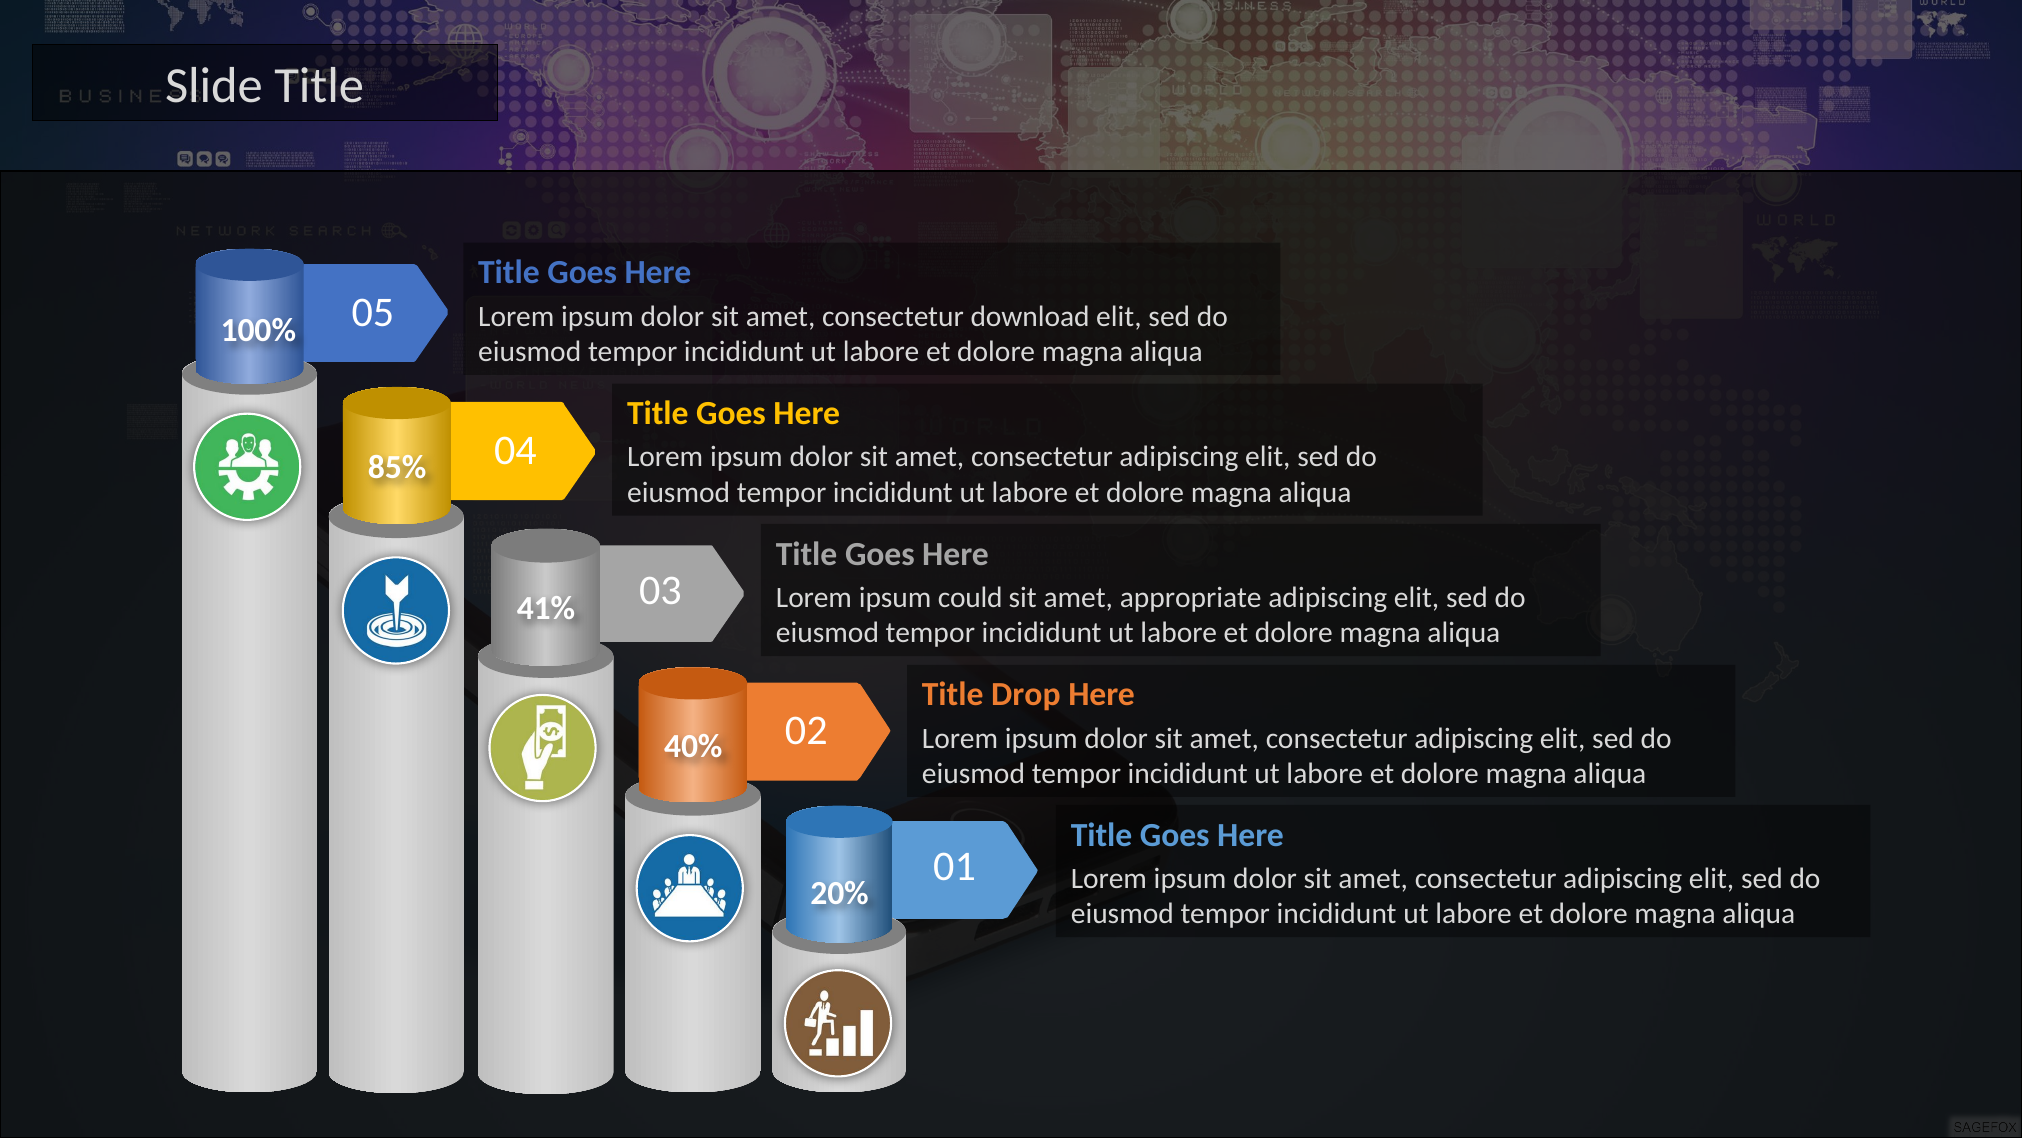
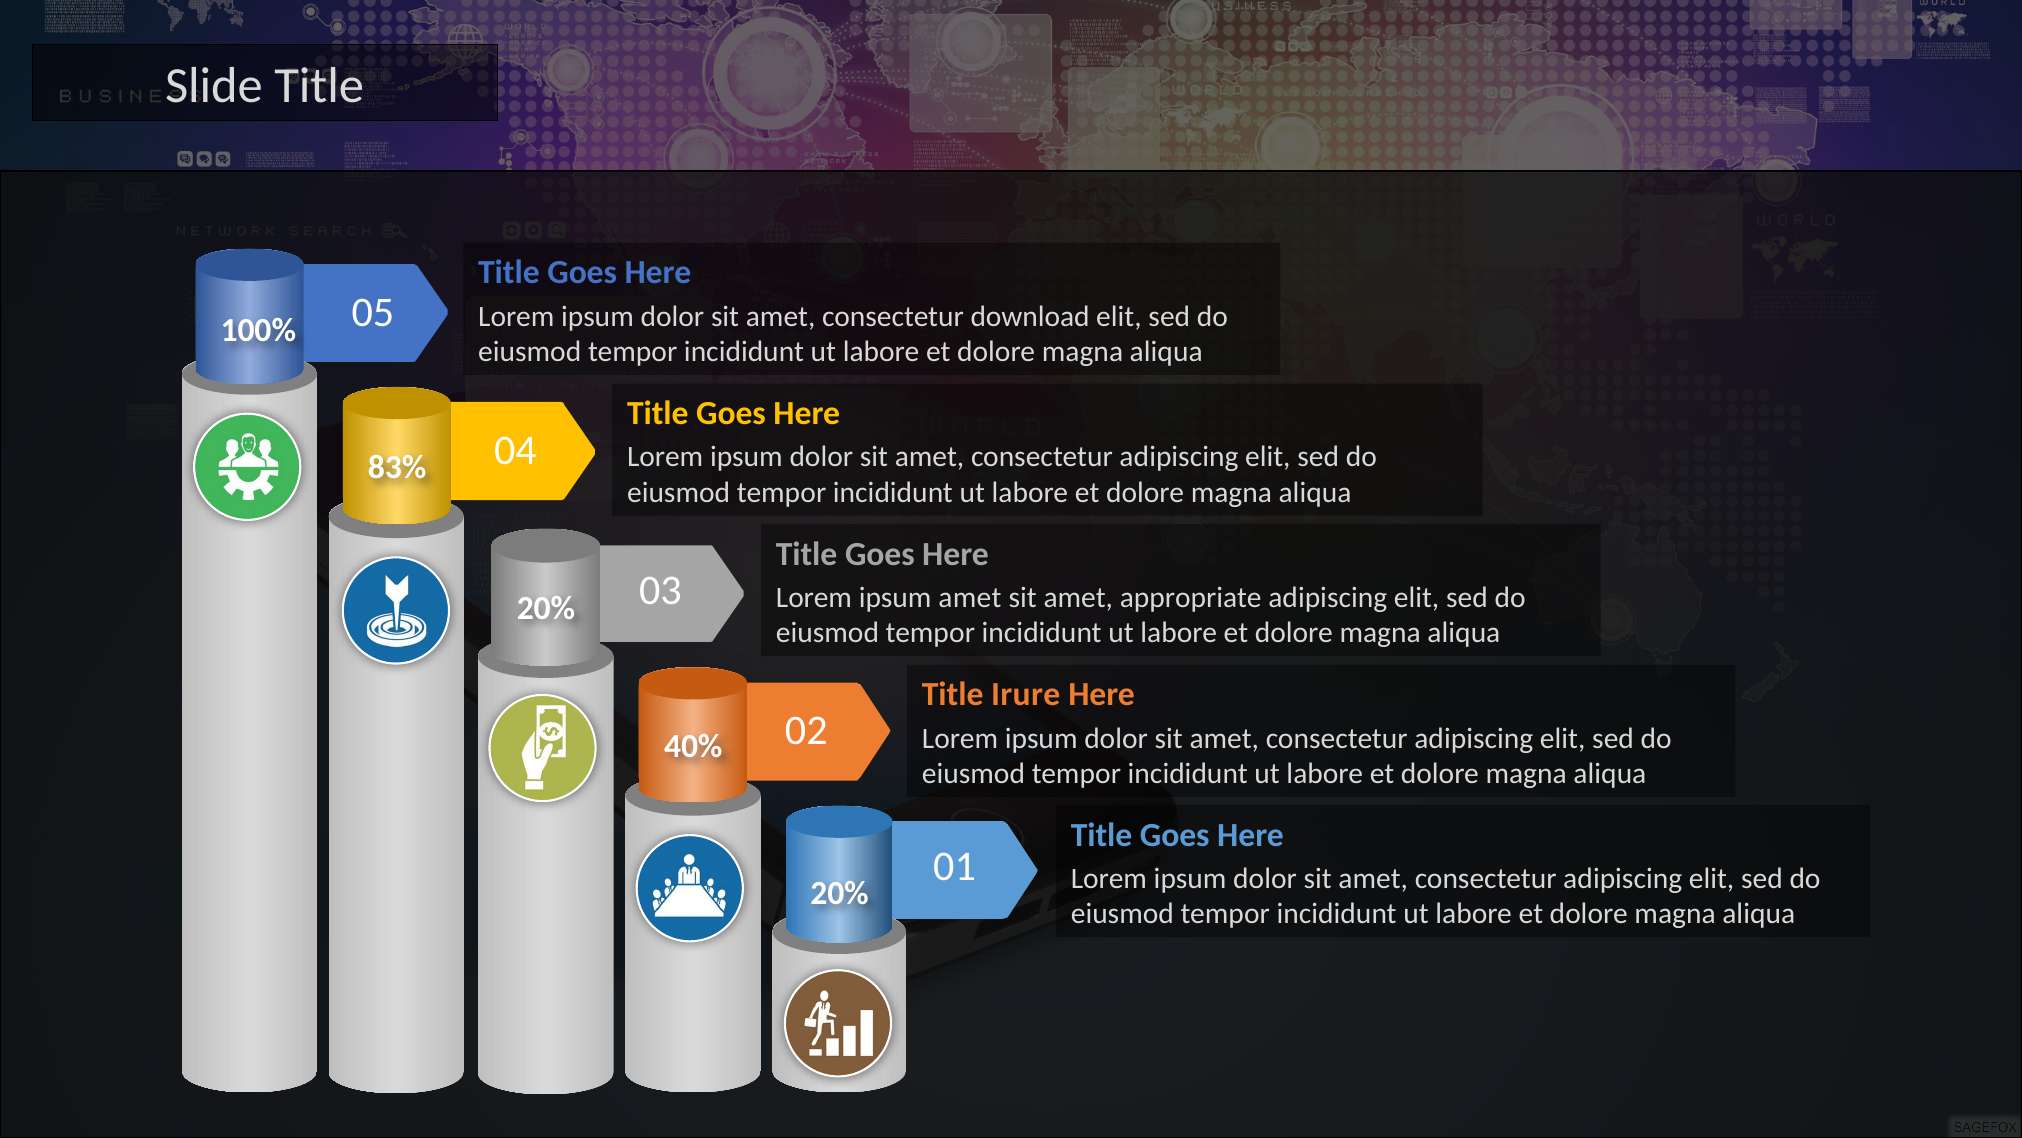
85%: 85% -> 83%
ipsum could: could -> amet
41% at (546, 608): 41% -> 20%
Drop: Drop -> Irure
